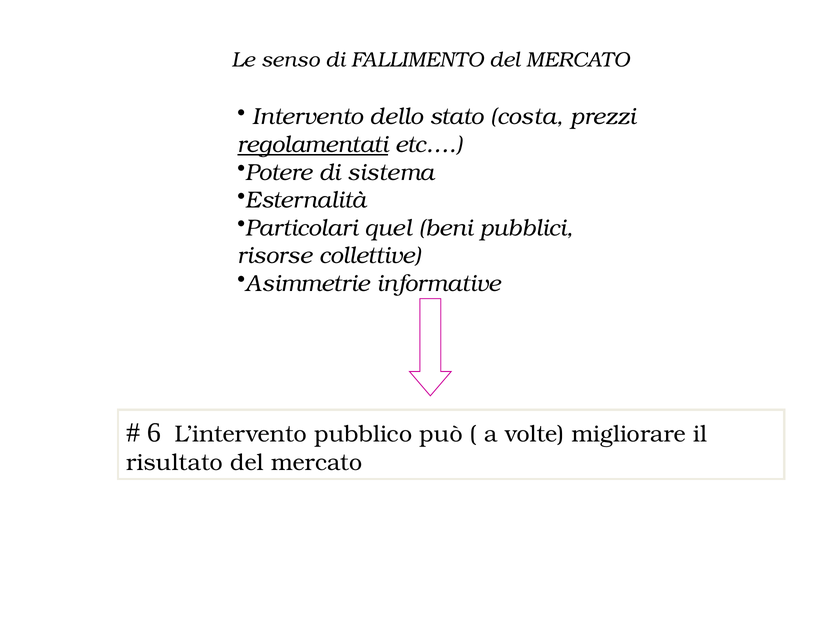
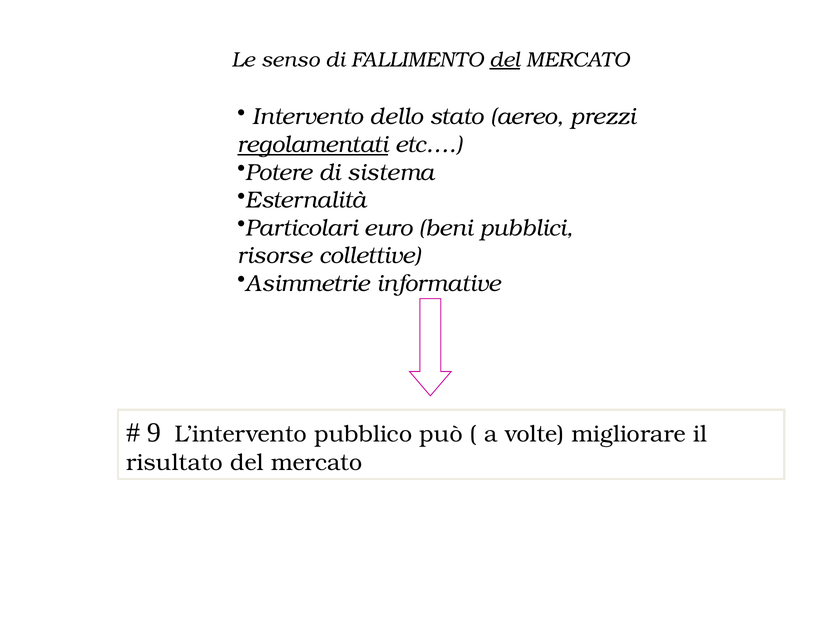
del at (505, 60) underline: none -> present
costa: costa -> aereo
quel: quel -> euro
6: 6 -> 9
